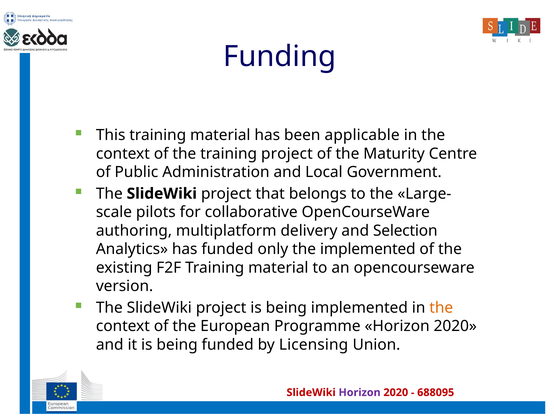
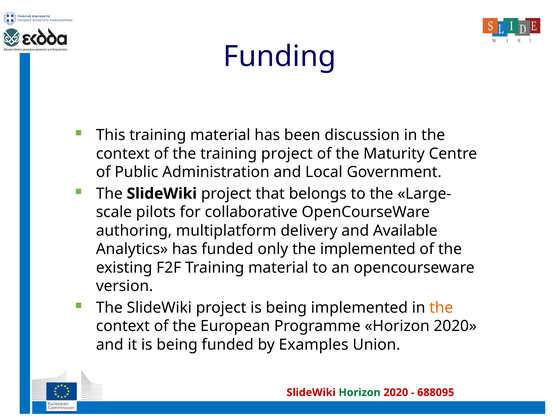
applicable: applicable -> discussion
Selection: Selection -> Available
Licensing: Licensing -> Examples
Horizon at (360, 392) colour: purple -> green
